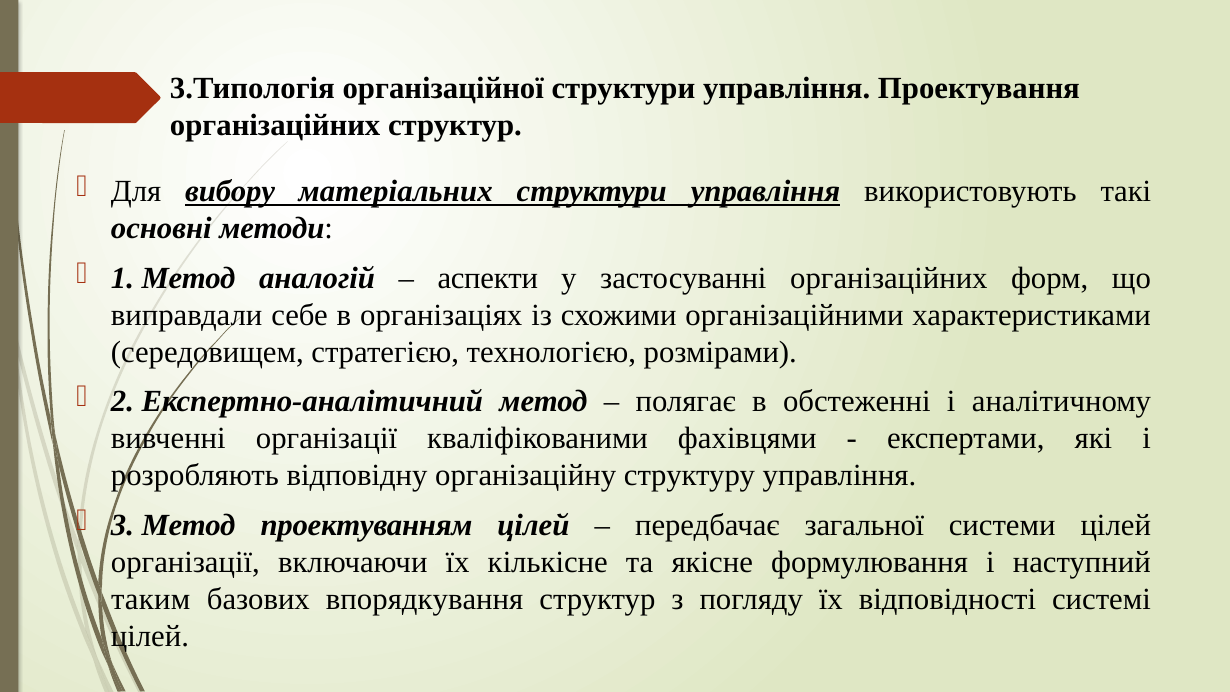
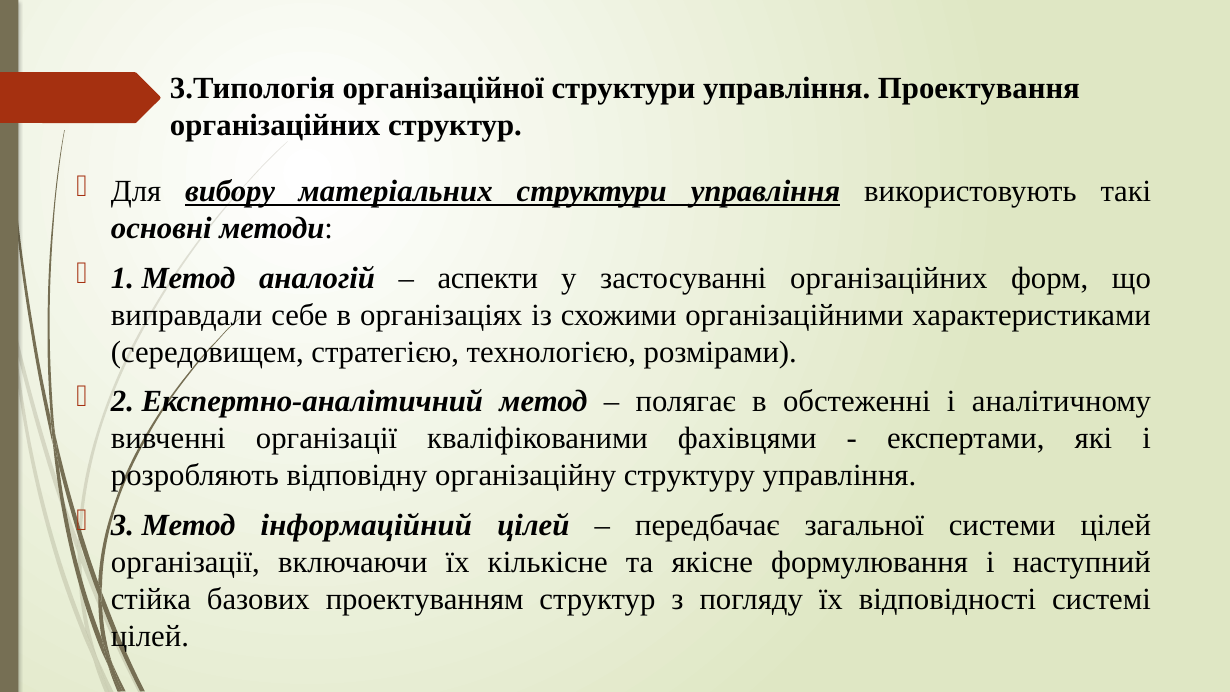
проектуванням: проектуванням -> інформаційний
таким: таким -> стійка
впорядкування: впорядкування -> проектуванням
